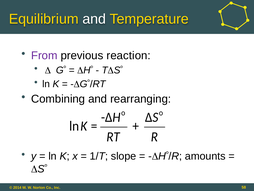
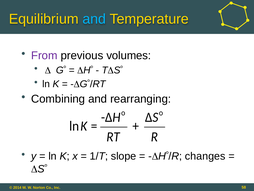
and at (94, 19) colour: white -> light blue
reaction: reaction -> volumes
amounts: amounts -> changes
